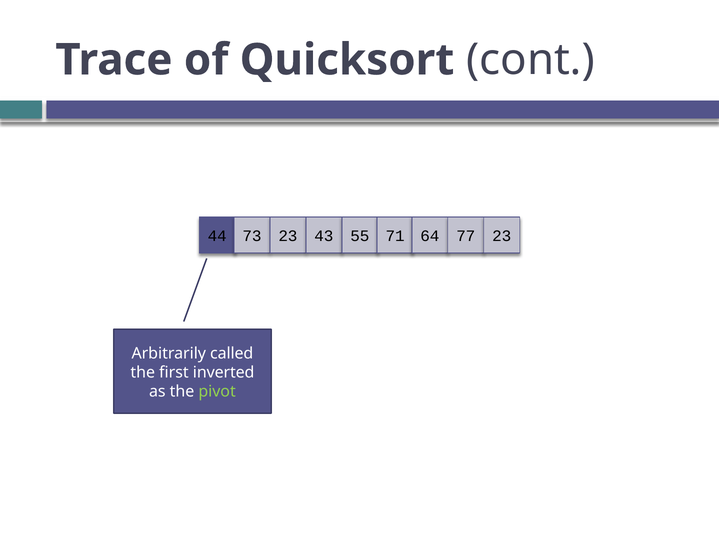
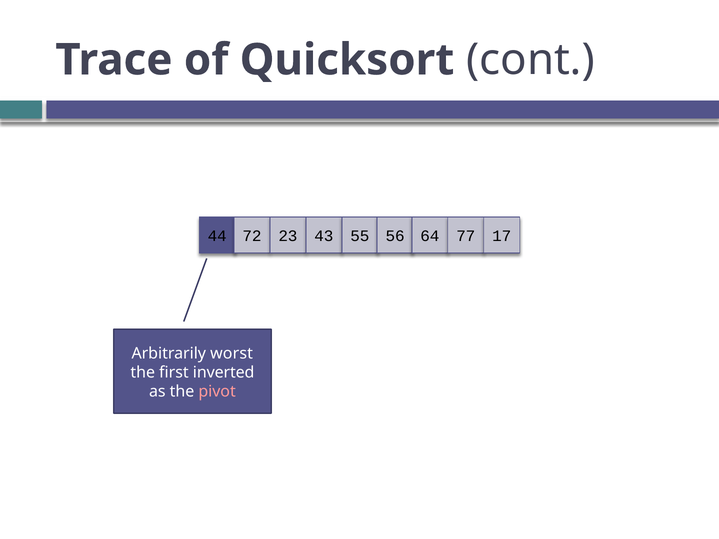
73: 73 -> 72
71: 71 -> 56
77 23: 23 -> 17
called: called -> worst
pivot colour: light green -> pink
